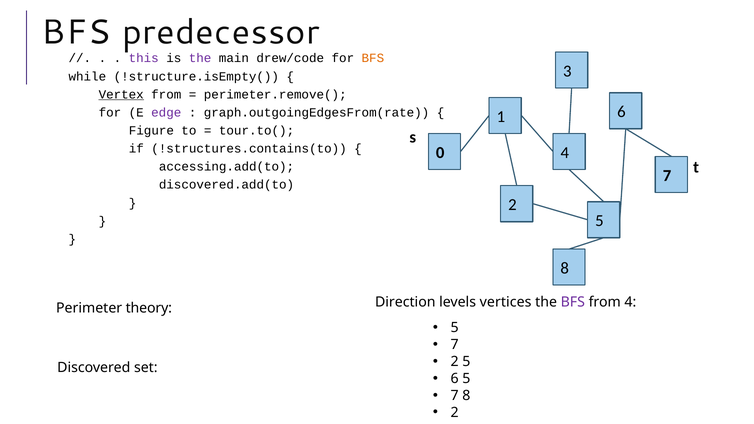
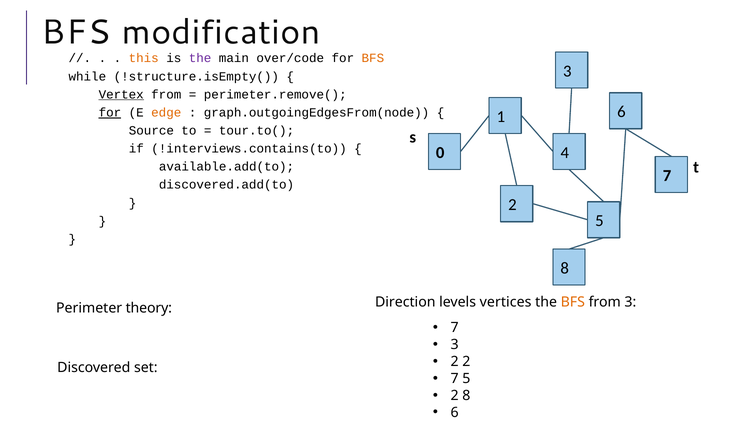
predecessor: predecessor -> modification
this colour: purple -> orange
drew/code: drew/code -> over/code
for at (110, 113) underline: none -> present
edge colour: purple -> orange
graph.outgoingEdgesFrom(rate: graph.outgoingEdgesFrom(rate -> graph.outgoingEdgesFrom(node
Figure: Figure -> Source
!structures.contains(to: !structures.contains(to -> !interviews.contains(to
accessing.add(to: accessing.add(to -> available.add(to
BFS at (573, 302) colour: purple -> orange
from 4: 4 -> 3
5 at (455, 328): 5 -> 7
7 at (455, 345): 7 -> 3
2 5: 5 -> 2
6 at (455, 379): 6 -> 7
7 at (455, 396): 7 -> 2
2 at (455, 413): 2 -> 6
